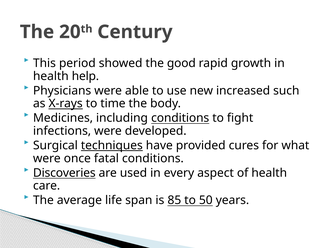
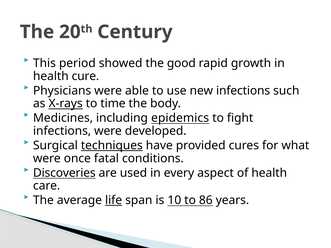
help: help -> cure
new increased: increased -> infections
including conditions: conditions -> epidemics
life underline: none -> present
85: 85 -> 10
50: 50 -> 86
